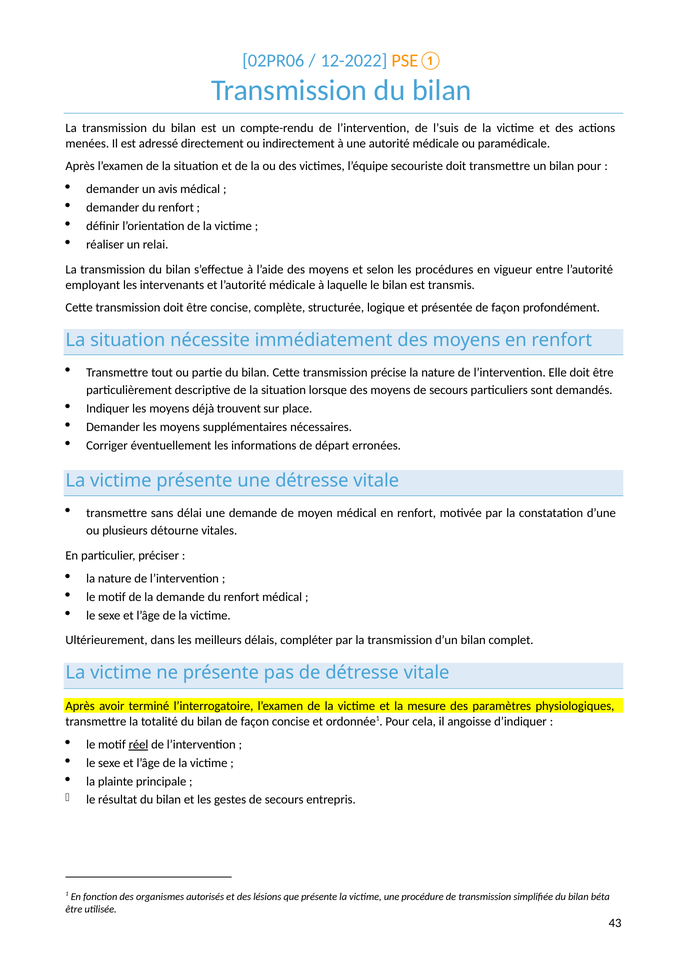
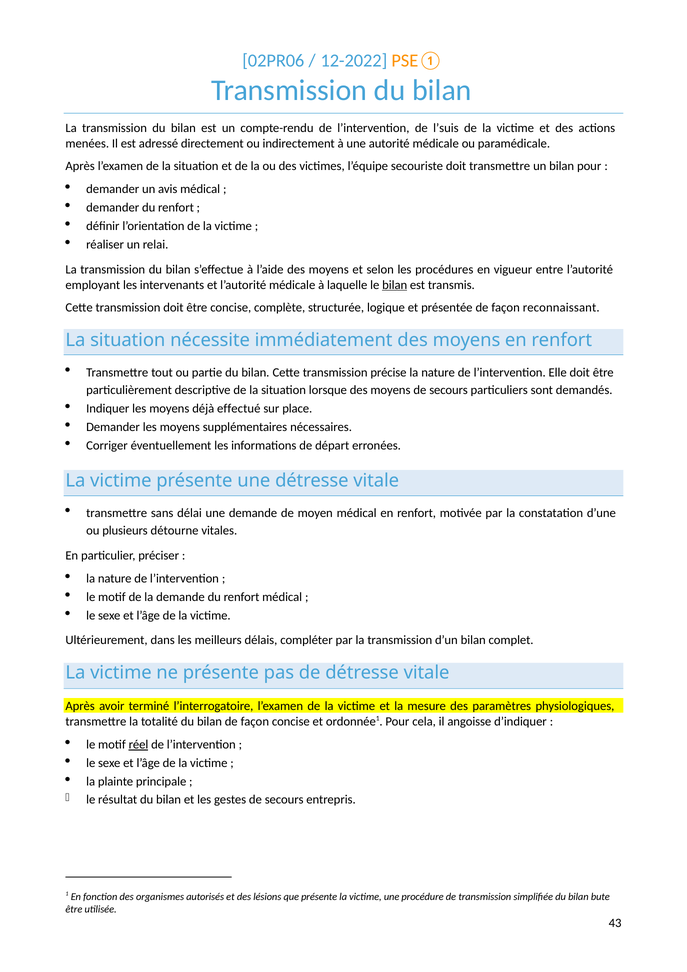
bilan at (395, 285) underline: none -> present
profondément: profondément -> reconnaissant
trouvent: trouvent -> effectué
béta: béta -> bute
